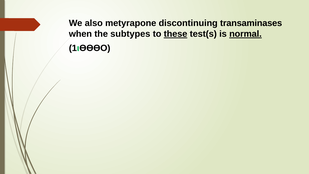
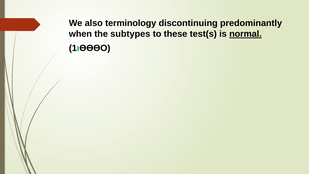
metyrapone: metyrapone -> terminology
transaminases: transaminases -> predominantly
these underline: present -> none
